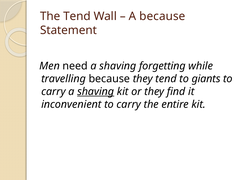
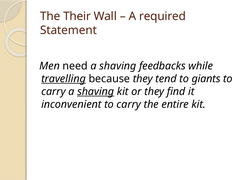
The Tend: Tend -> Their
A because: because -> required
forgetting: forgetting -> feedbacks
travelling underline: none -> present
